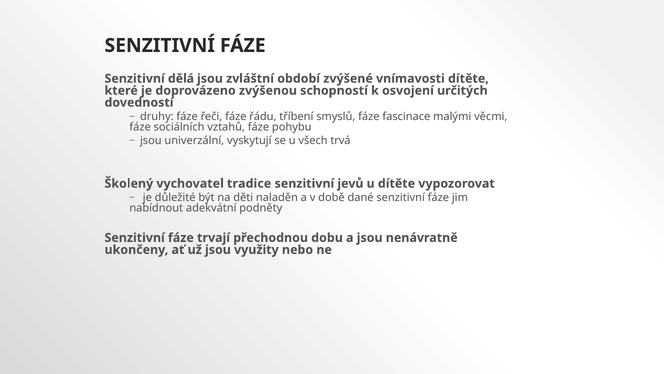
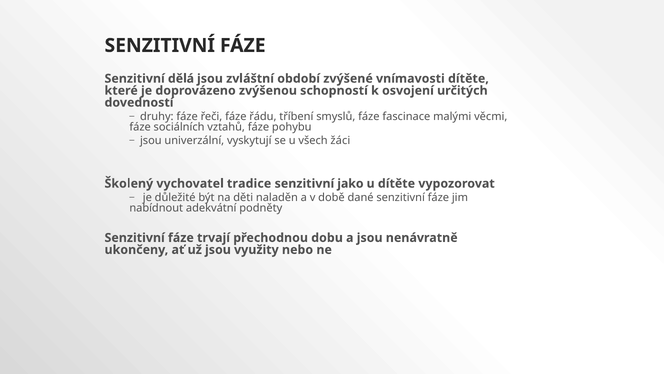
trvá: trvá -> žáci
jevů: jevů -> jako
